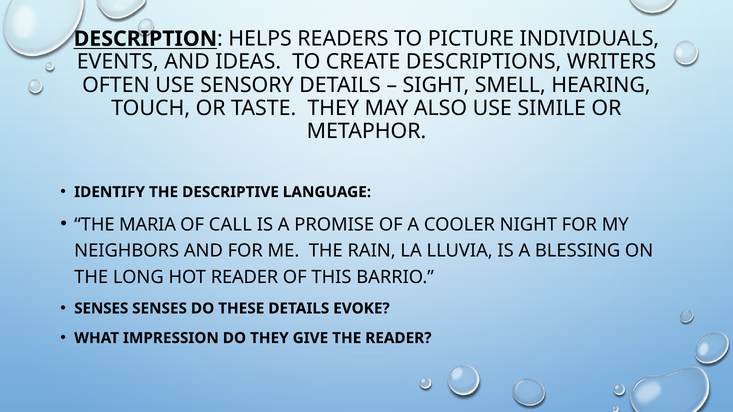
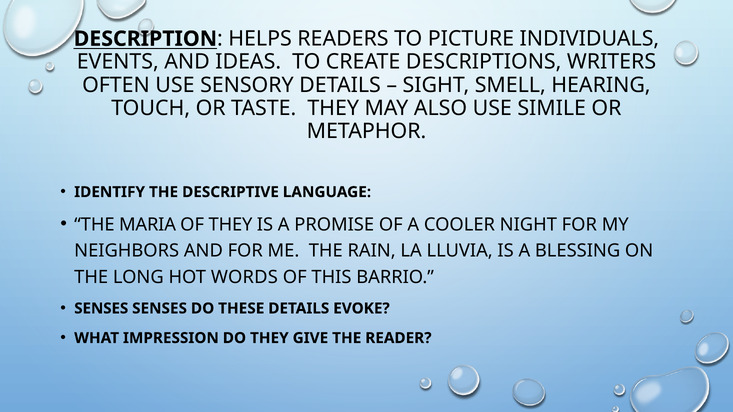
OF CALL: CALL -> THEY
HOT READER: READER -> WORDS
